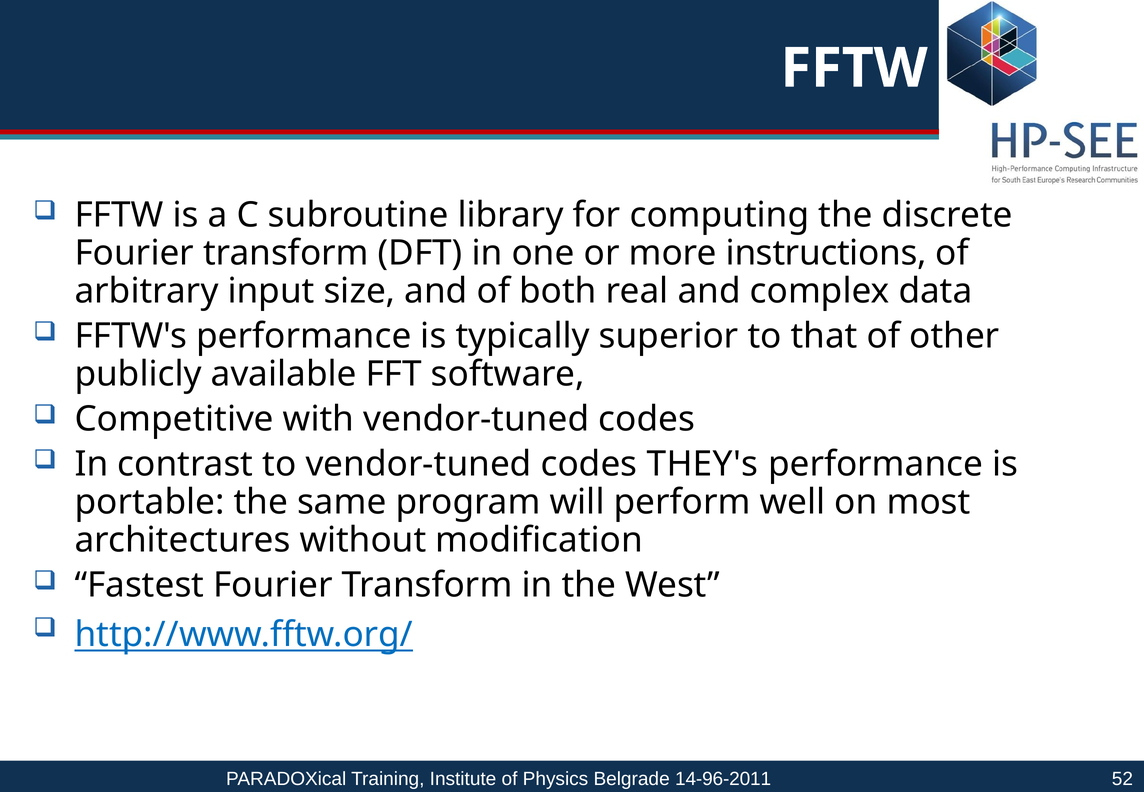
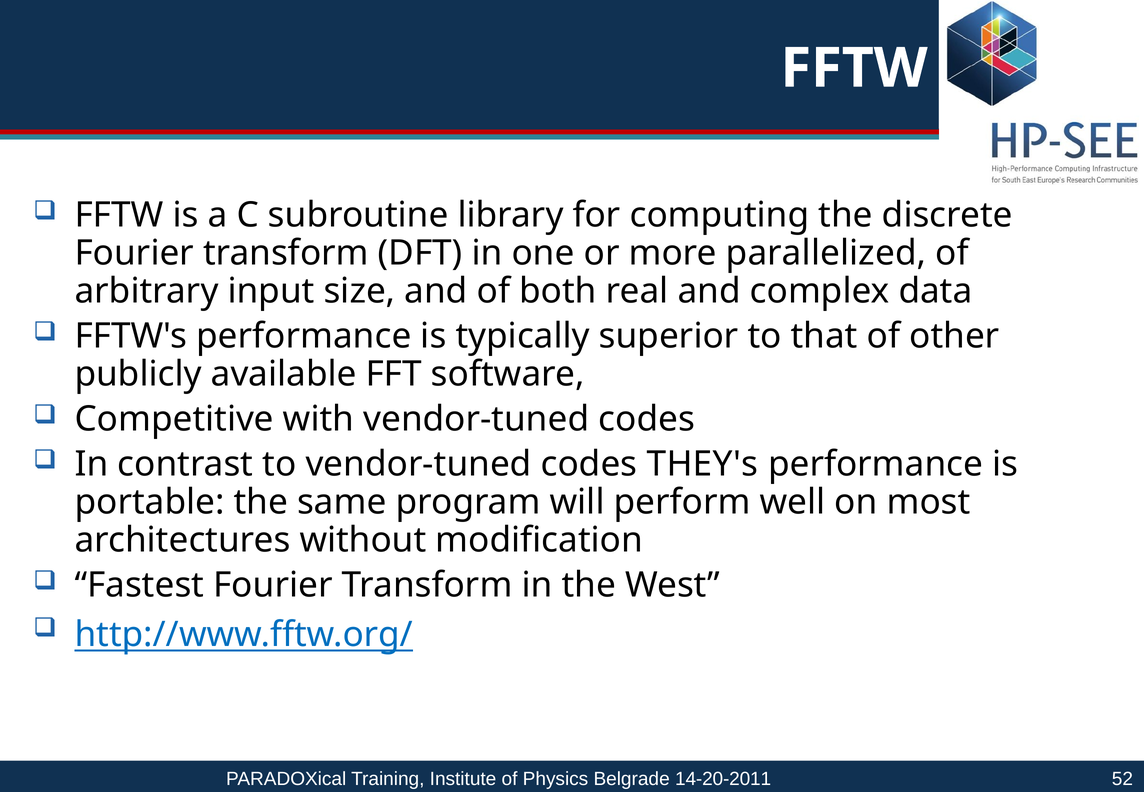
instructions: instructions -> parallelized
14-96-2011: 14-96-2011 -> 14-20-2011
